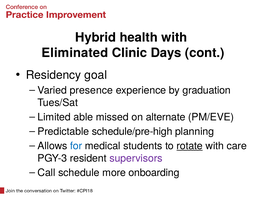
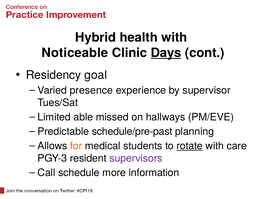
Eliminated: Eliminated -> Noticeable
Days underline: none -> present
graduation: graduation -> supervisor
alternate: alternate -> hallways
schedule/pre-high: schedule/pre-high -> schedule/pre-past
for colour: blue -> orange
onboarding: onboarding -> information
